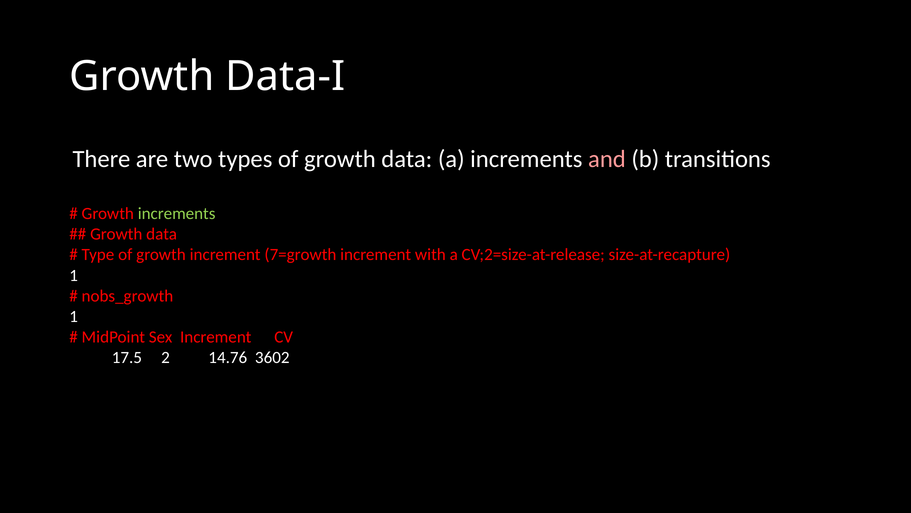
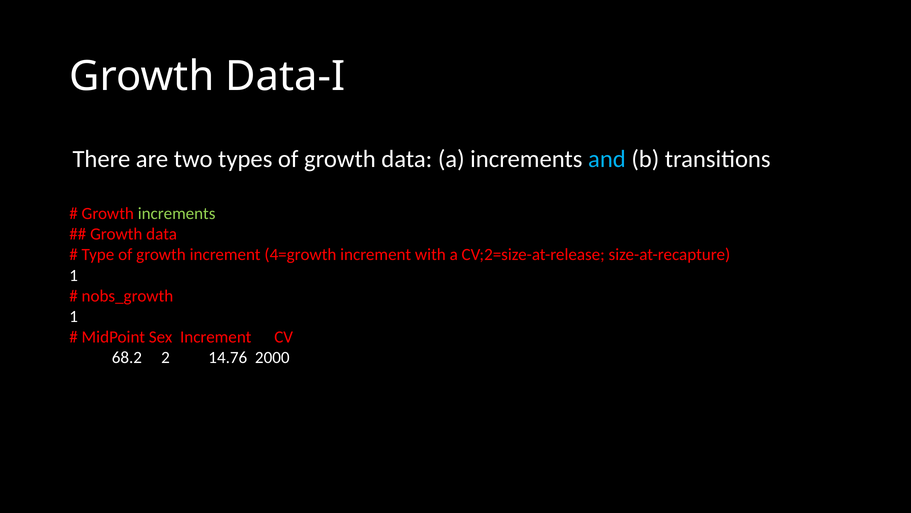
and colour: pink -> light blue
7=growth: 7=growth -> 4=growth
17.5: 17.5 -> 68.2
3602: 3602 -> 2000
